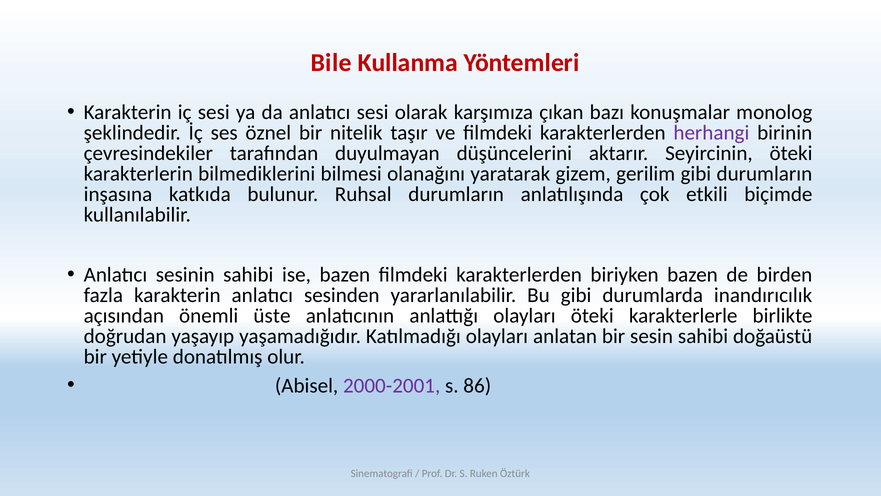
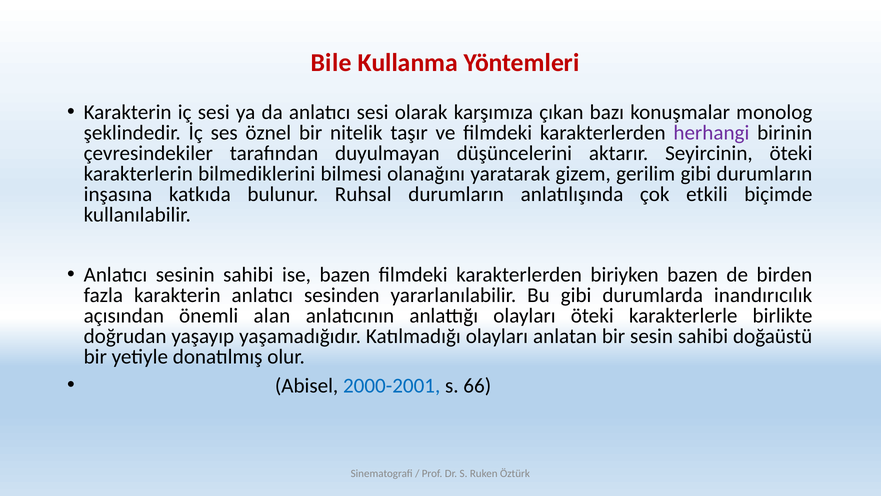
üste: üste -> alan
2000-2001 colour: purple -> blue
86: 86 -> 66
